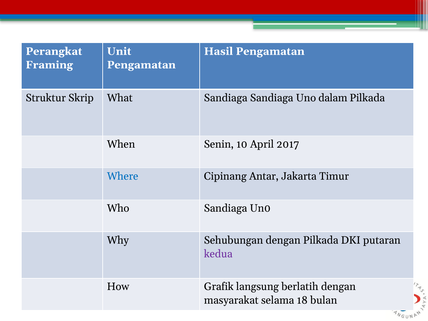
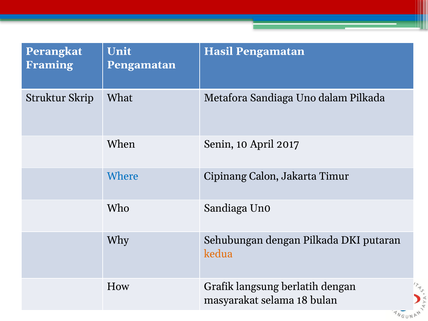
What Sandiaga: Sandiaga -> Metafora
Antar: Antar -> Calon
kedua colour: purple -> orange
